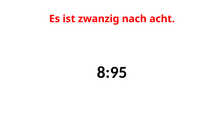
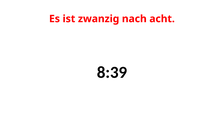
8:95: 8:95 -> 8:39
